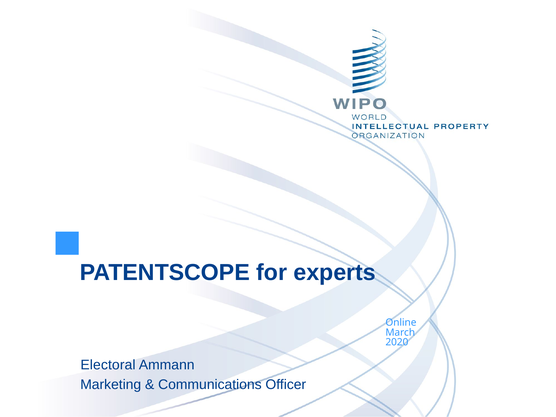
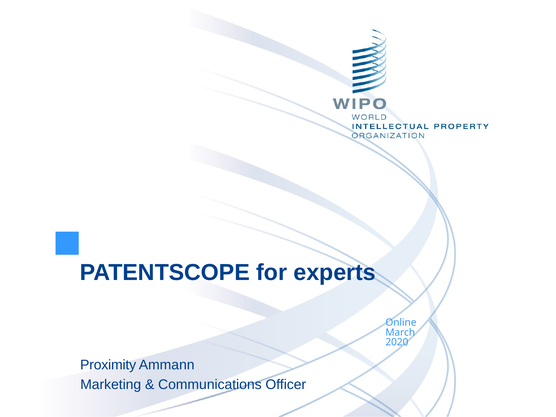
Electoral: Electoral -> Proximity
